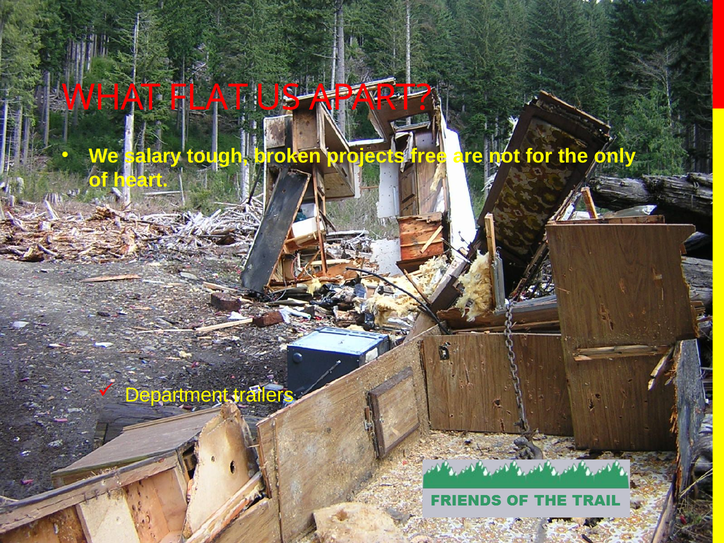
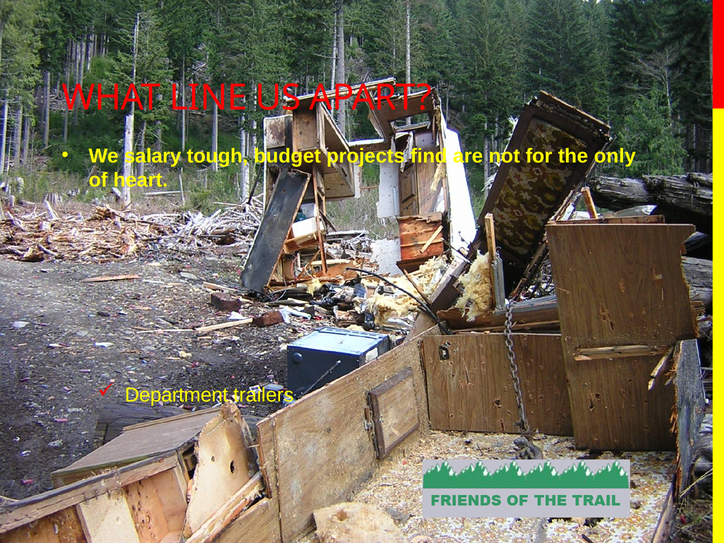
FLAT: FLAT -> LINE
broken: broken -> budget
free: free -> find
